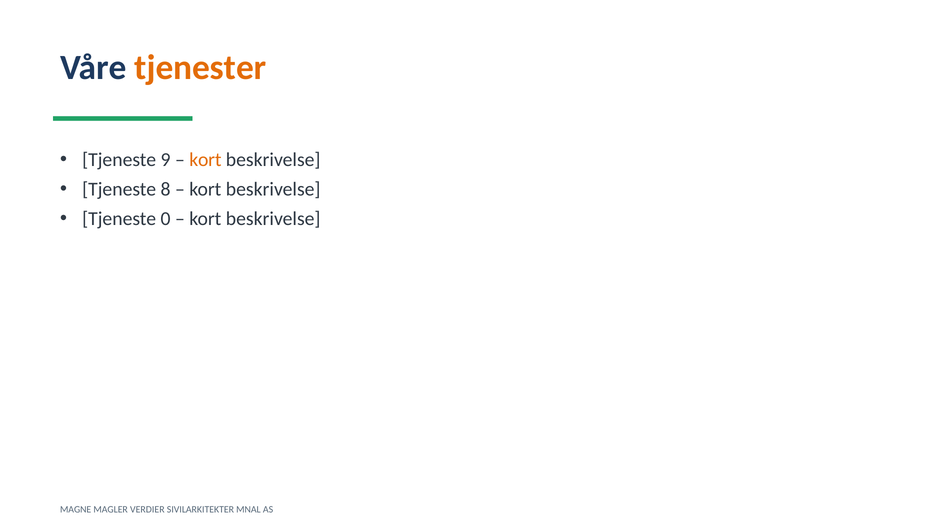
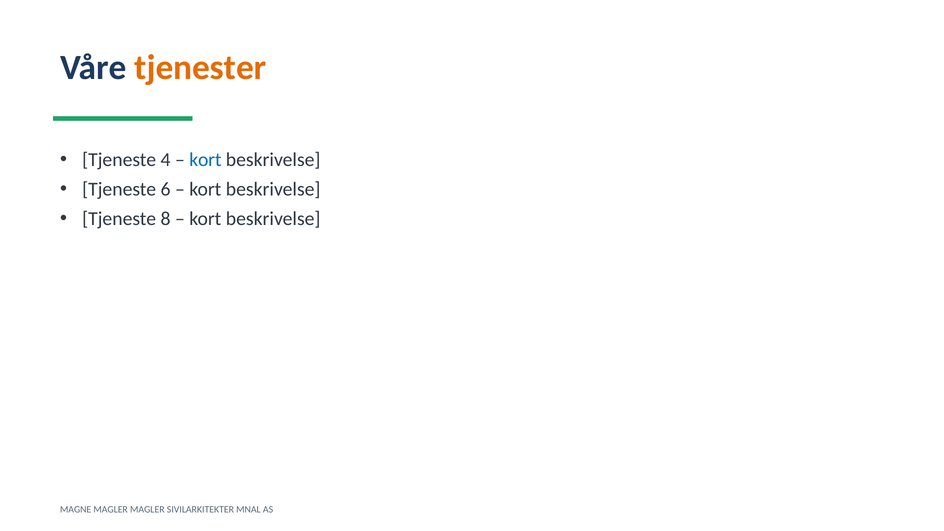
9: 9 -> 4
kort at (205, 160) colour: orange -> blue
8: 8 -> 6
0: 0 -> 8
MAGLER VERDIER: VERDIER -> MAGLER
